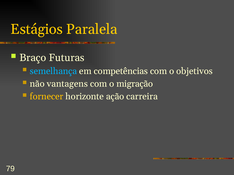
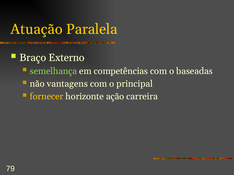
Estágios: Estágios -> Atuação
Futuras: Futuras -> Externo
semelhança colour: light blue -> light green
objetivos: objetivos -> baseadas
migração: migração -> principal
